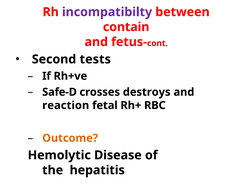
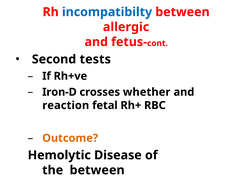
incompatibilty colour: purple -> blue
contain: contain -> allergic
Safe-D: Safe-D -> Iron-D
destroys: destroys -> whether
the hepatitis: hepatitis -> between
